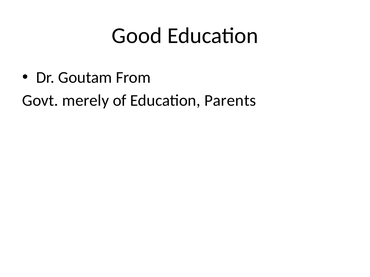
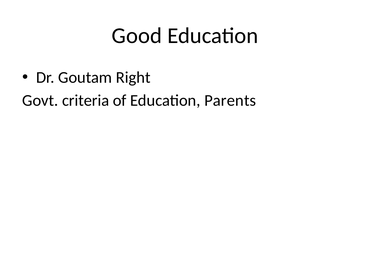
From: From -> Right
merely: merely -> criteria
